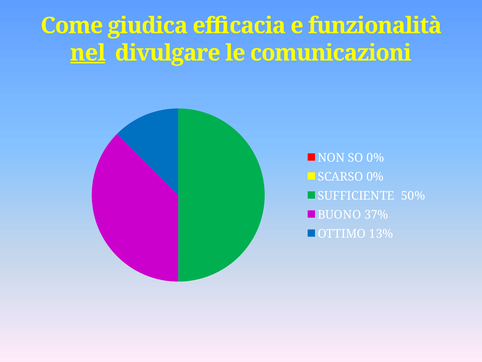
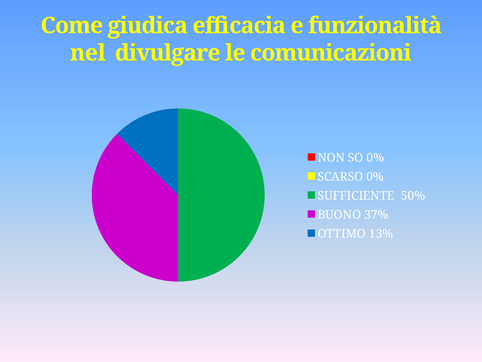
nel underline: present -> none
